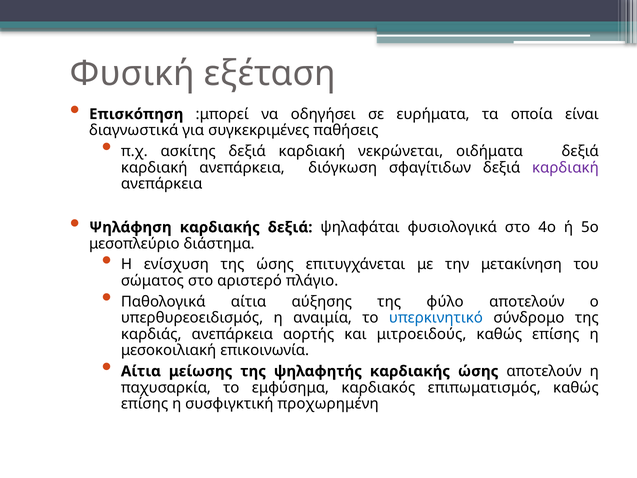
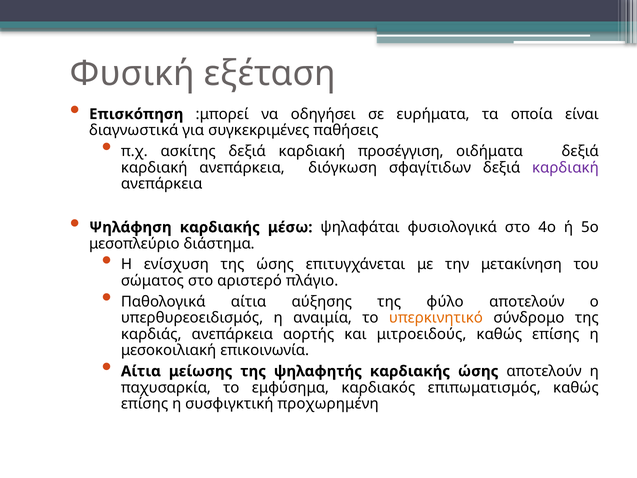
νεκρώνεται: νεκρώνεται -> προσέγγιση
καρδιακής δεξιά: δεξιά -> μέσω
υπερκινητικό colour: blue -> orange
